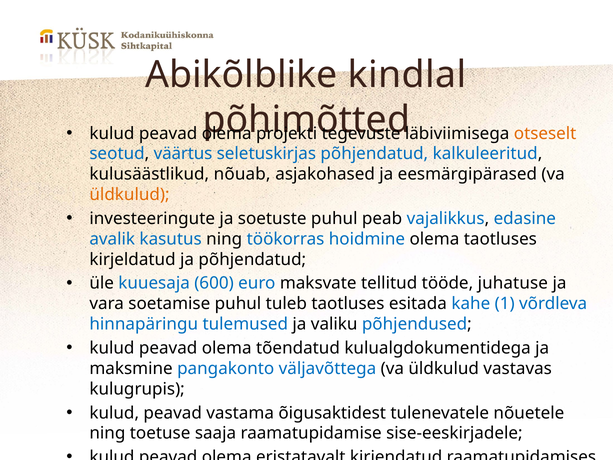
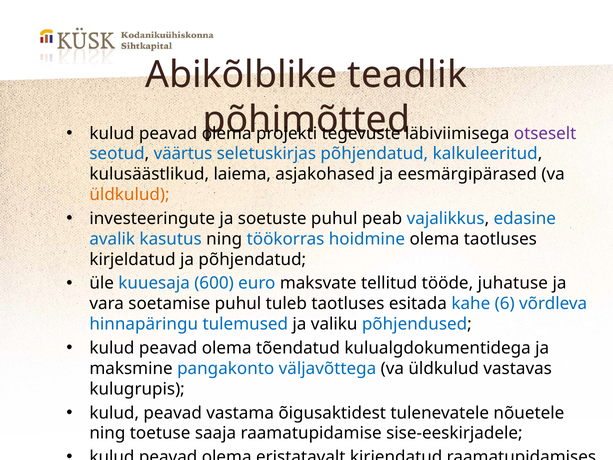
kindlal: kindlal -> teadlik
otseselt colour: orange -> purple
nõuab: nõuab -> laiema
1: 1 -> 6
